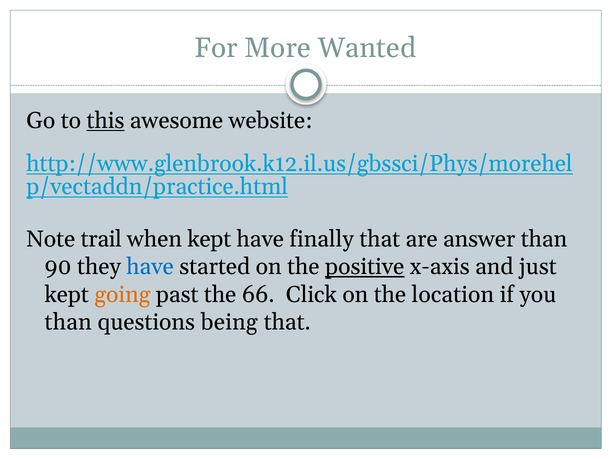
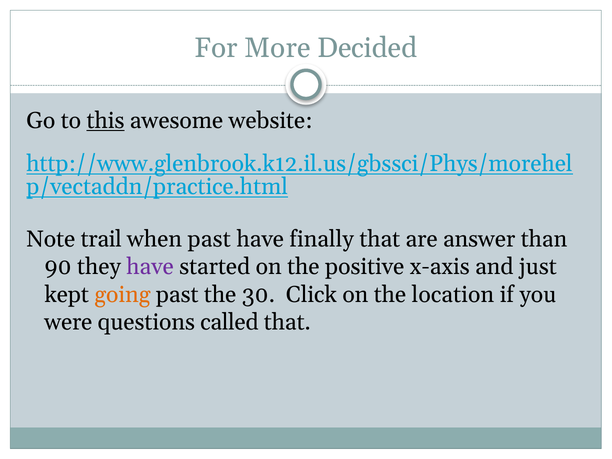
Wanted: Wanted -> Decided
when kept: kept -> past
have at (150, 267) colour: blue -> purple
positive underline: present -> none
66: 66 -> 30
than at (68, 322): than -> were
being: being -> called
